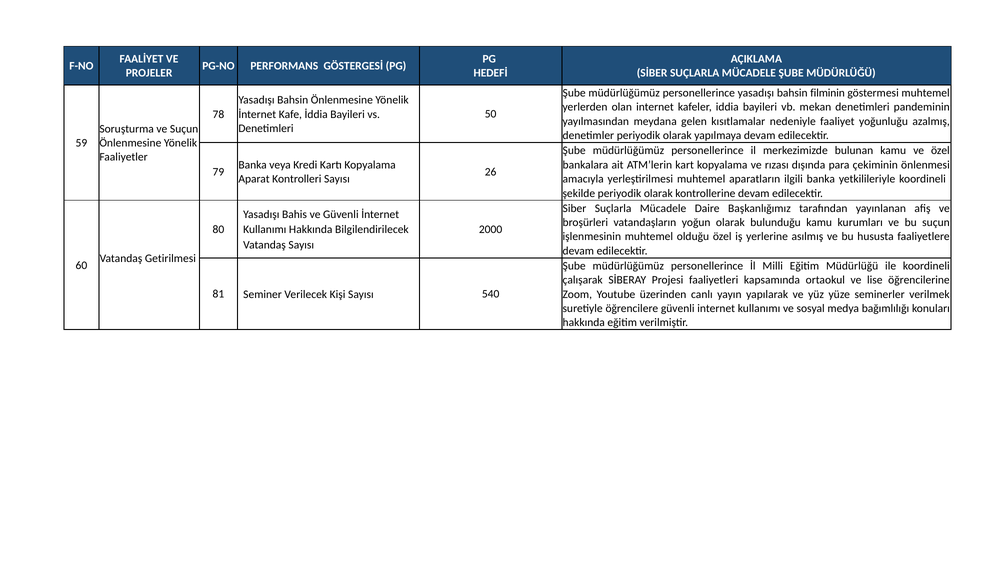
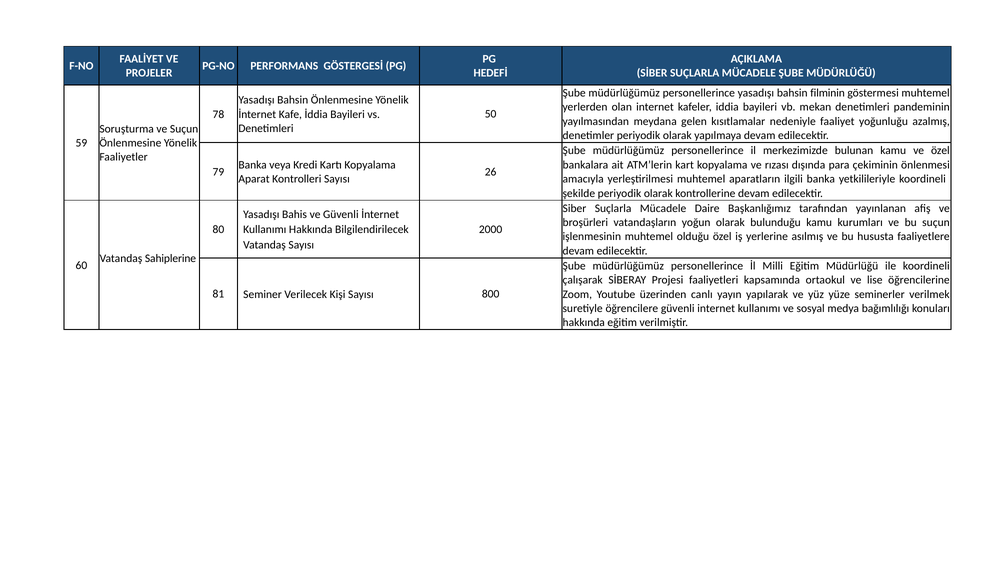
Getirilmesi: Getirilmesi -> Sahiplerine
540: 540 -> 800
